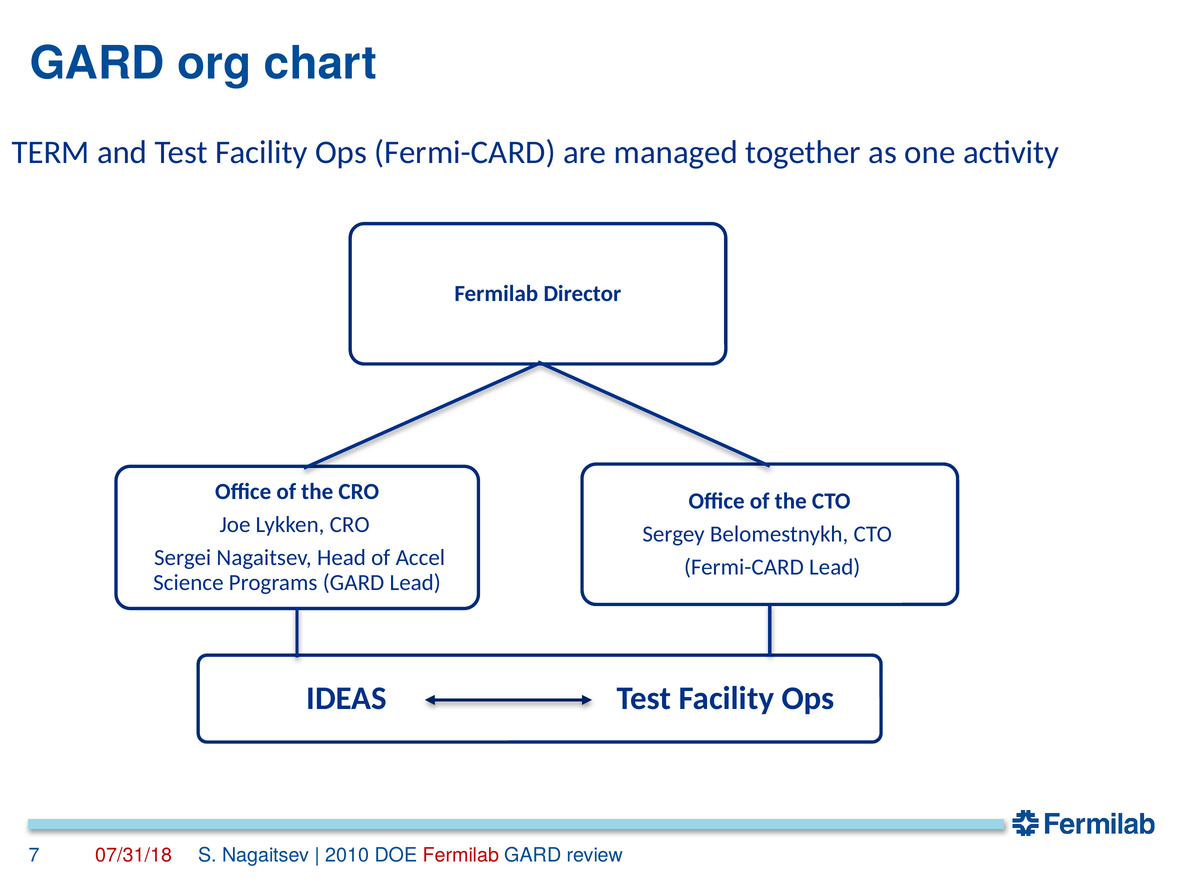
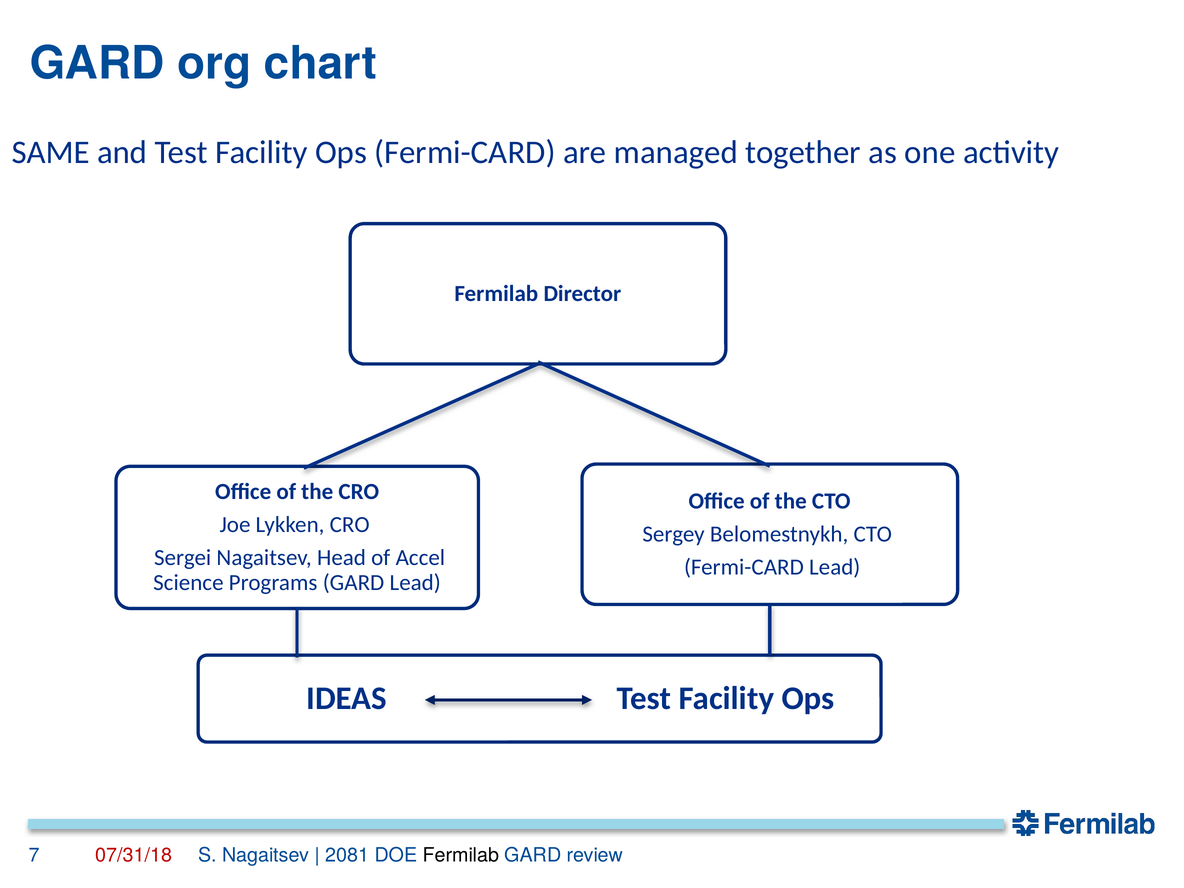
TERM: TERM -> SAME
2010: 2010 -> 2081
Fermilab at (461, 855) colour: red -> black
